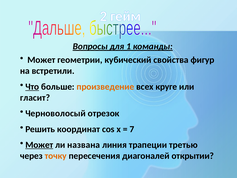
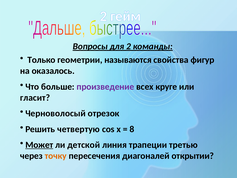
для 1: 1 -> 2
Может at (41, 60): Может -> Только
кубический: кубический -> называются
встретили: встретили -> оказалось
Что underline: present -> none
произведение colour: orange -> purple
координат: координат -> четвертую
7: 7 -> 8
названа: названа -> детской
